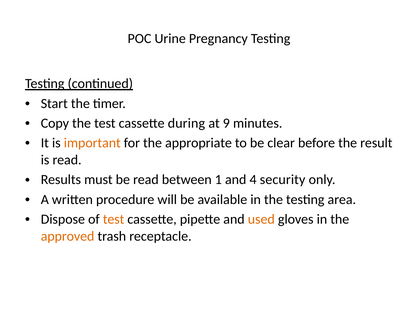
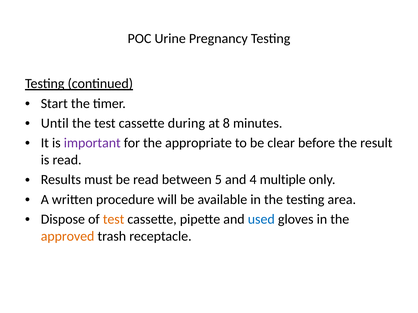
Copy: Copy -> Until
9: 9 -> 8
important colour: orange -> purple
1: 1 -> 5
security: security -> multiple
used colour: orange -> blue
